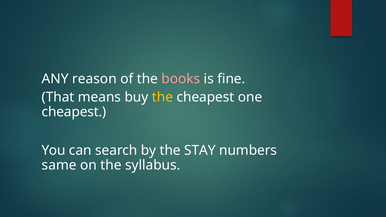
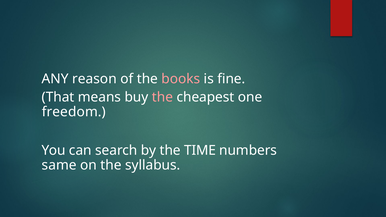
the at (162, 97) colour: yellow -> pink
cheapest at (74, 112): cheapest -> freedom
STAY: STAY -> TIME
